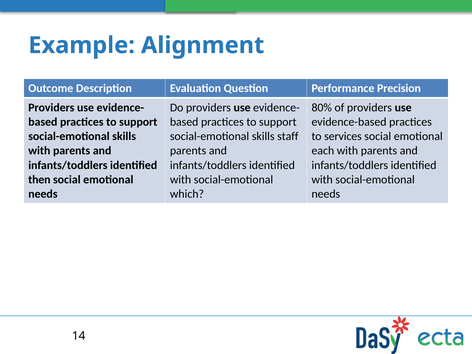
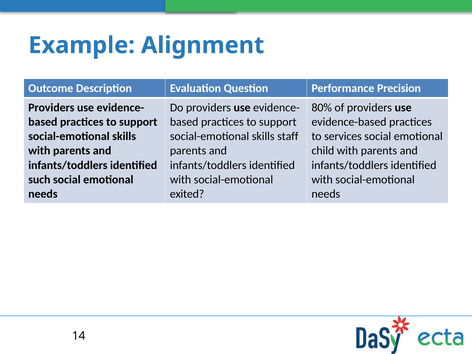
each: each -> child
then: then -> such
which: which -> exited
